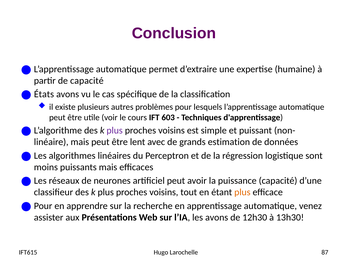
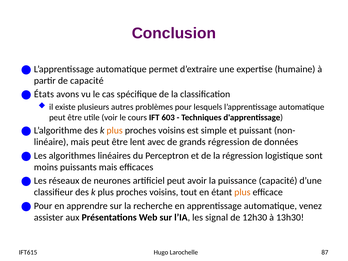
plus at (115, 130) colour: purple -> orange
grands estimation: estimation -> régression
les avons: avons -> signal
